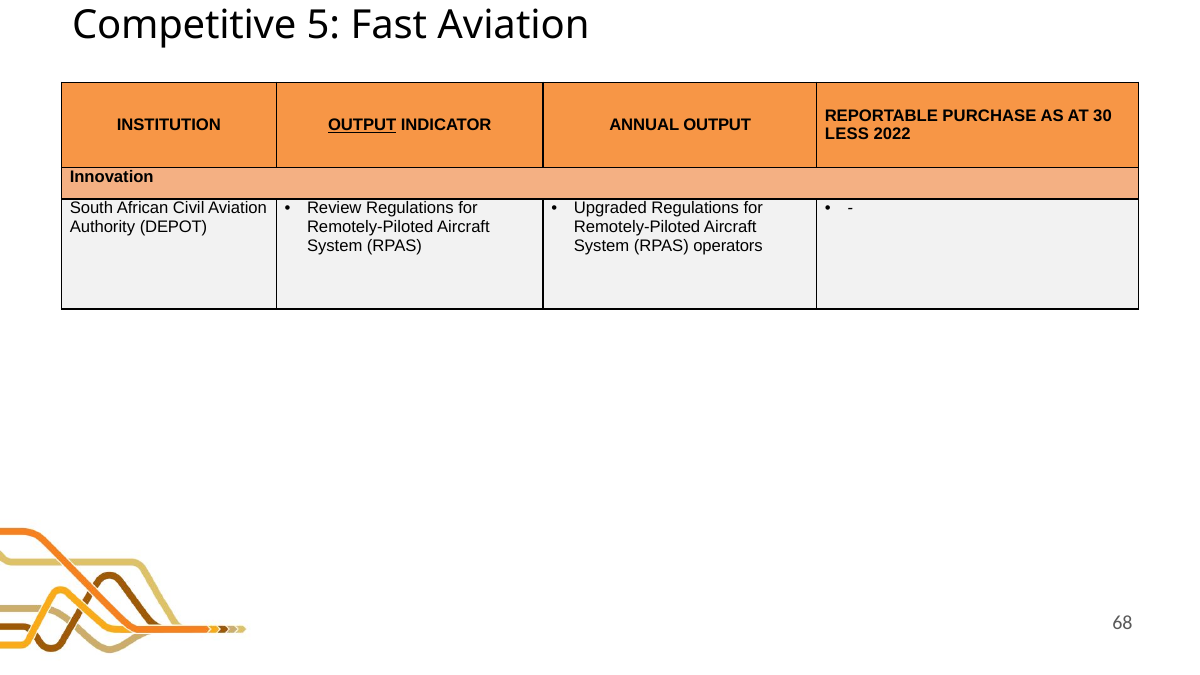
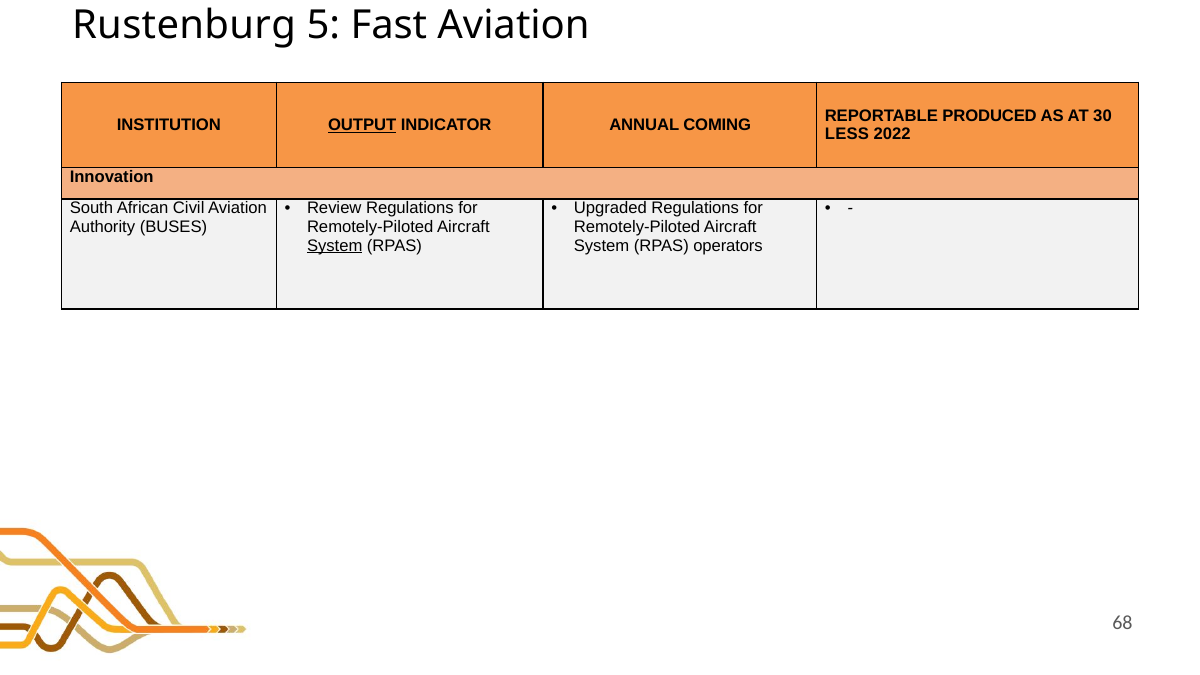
Competitive: Competitive -> Rustenburg
PURCHASE: PURCHASE -> PRODUCED
ANNUAL OUTPUT: OUTPUT -> COMING
DEPOT: DEPOT -> BUSES
System at (335, 246) underline: none -> present
